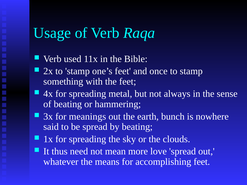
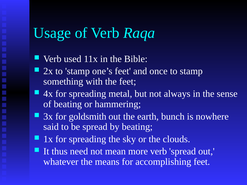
meanings: meanings -> goldsmith
more love: love -> verb
